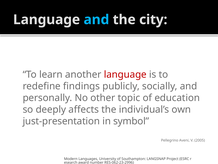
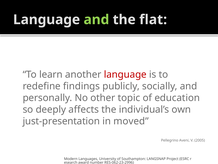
and at (96, 20) colour: light blue -> light green
city: city -> flat
symbol: symbol -> moved
